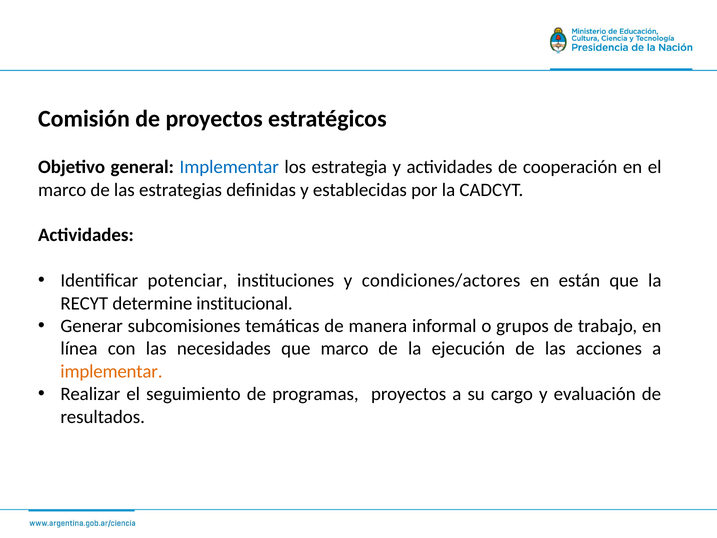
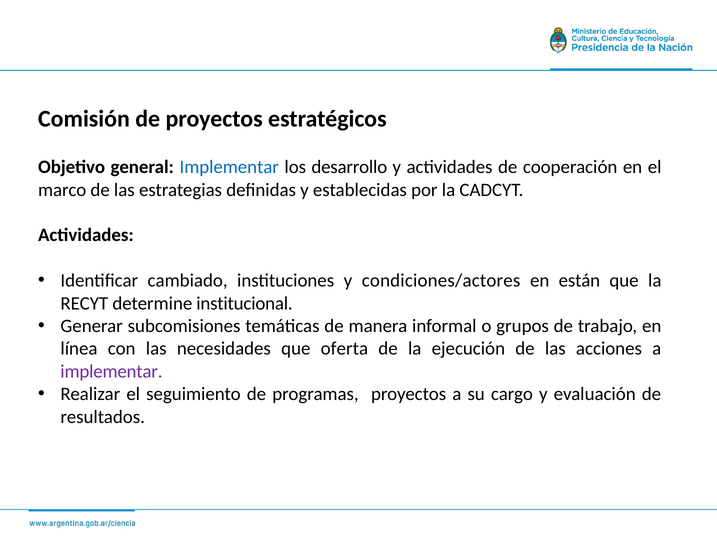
estrategia: estrategia -> desarrollo
potenciar: potenciar -> cambiado
que marco: marco -> oferta
implementar at (111, 371) colour: orange -> purple
